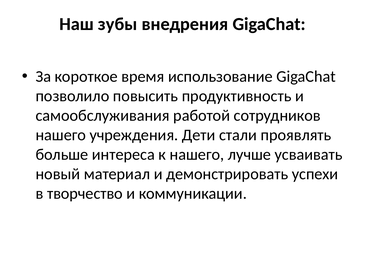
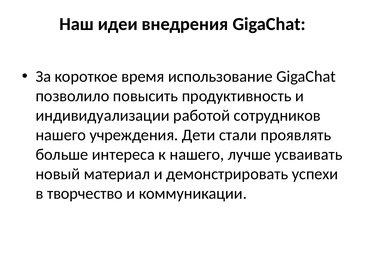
зубы: зубы -> идеи
самообслуживания: самообслуживания -> индивидуализации
